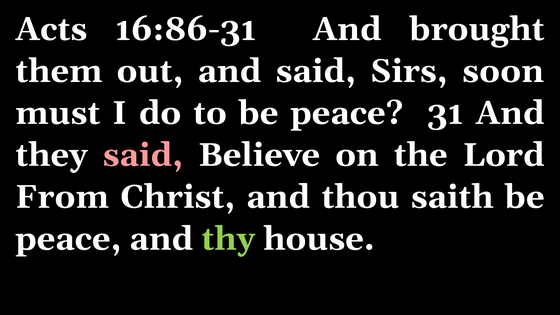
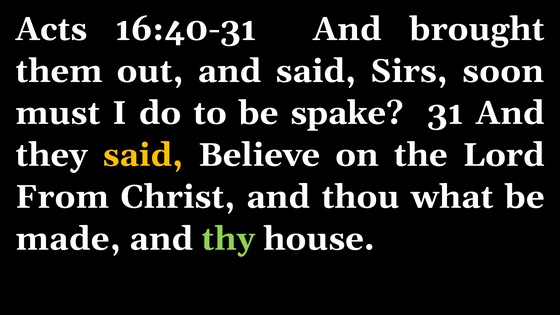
16:86-31: 16:86-31 -> 16:40-31
to be peace: peace -> spake
said at (143, 155) colour: pink -> yellow
saith: saith -> what
peace at (68, 239): peace -> made
